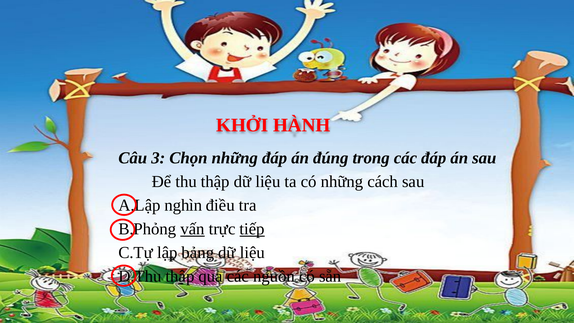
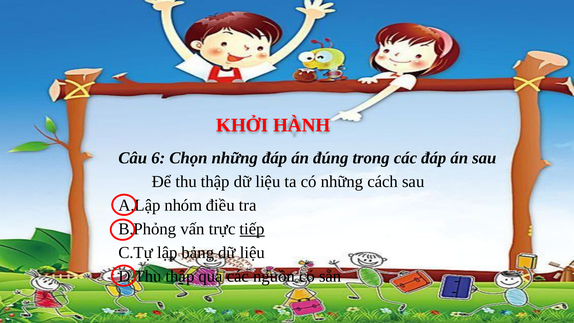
3: 3 -> 6
nghìn: nghìn -> nhóm
vấn underline: present -> none
